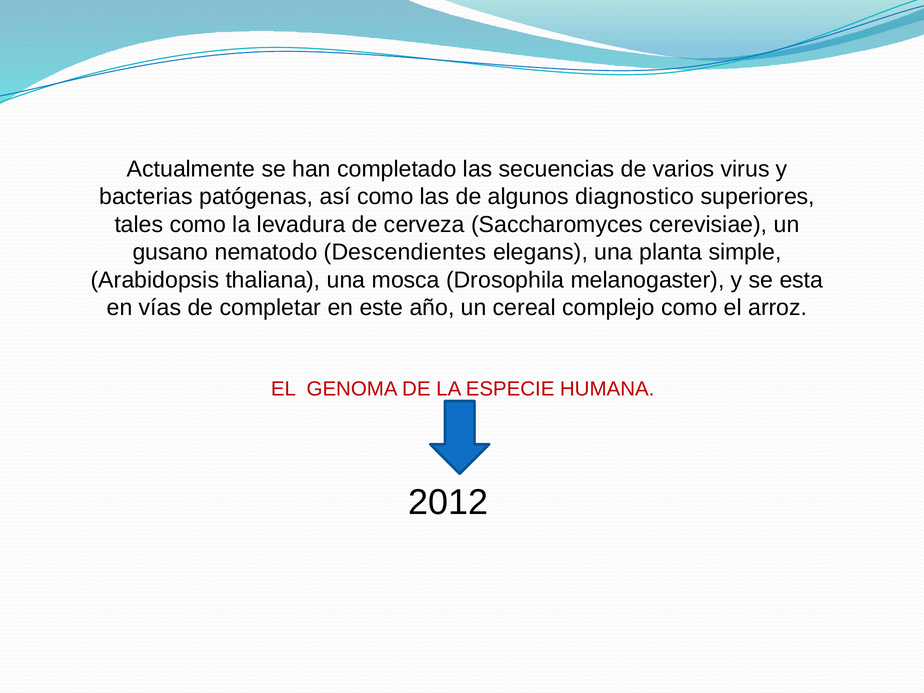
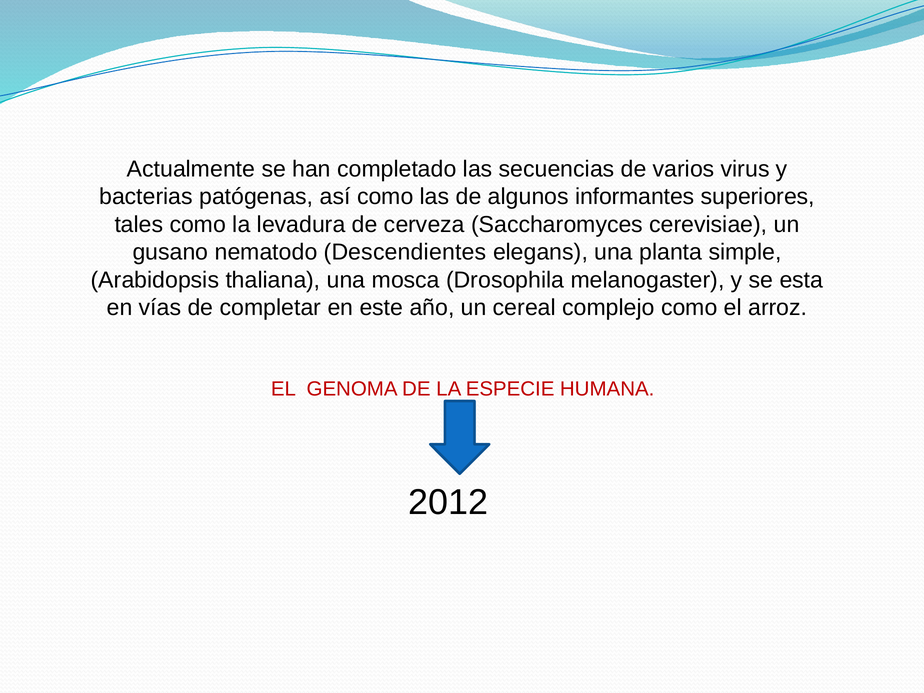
diagnostico: diagnostico -> informantes
